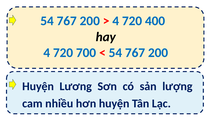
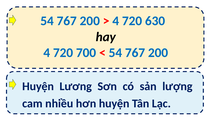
400: 400 -> 630
